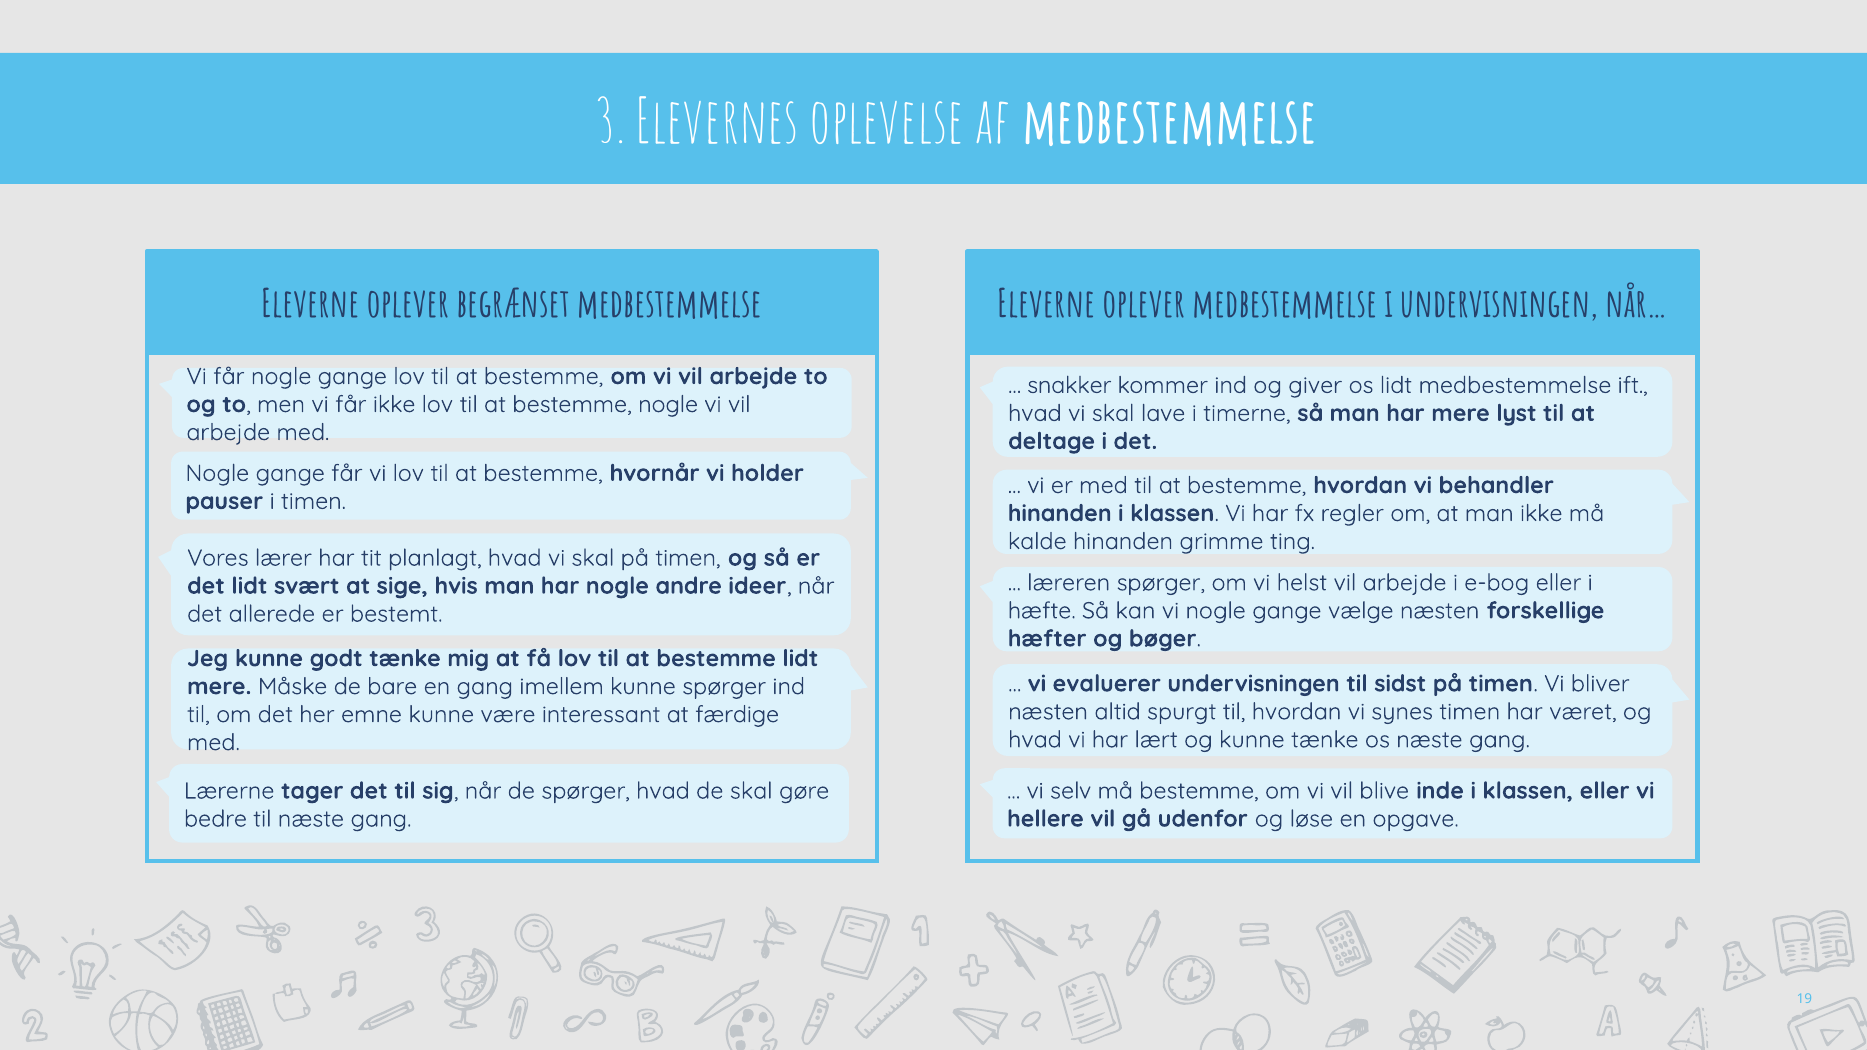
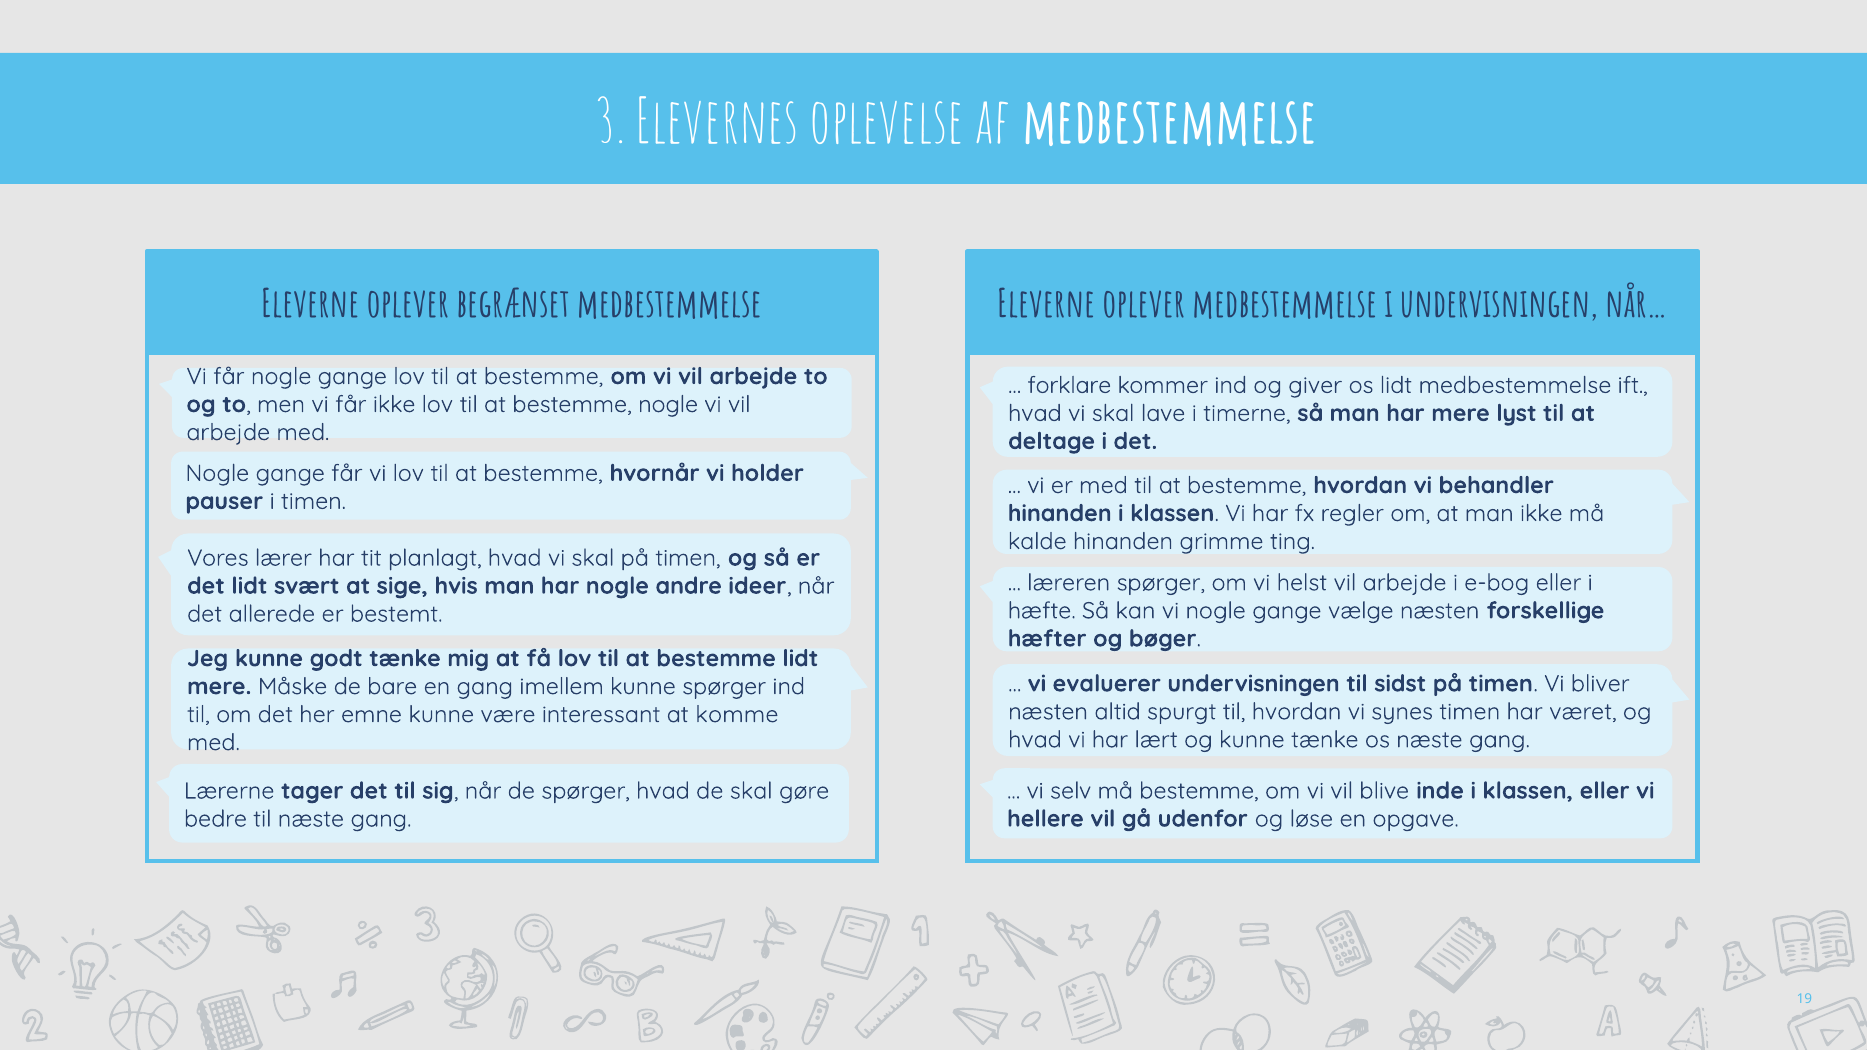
snakker: snakker -> forklare
færdige: færdige -> komme
